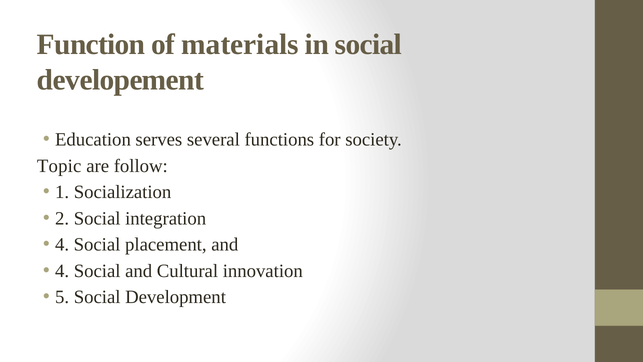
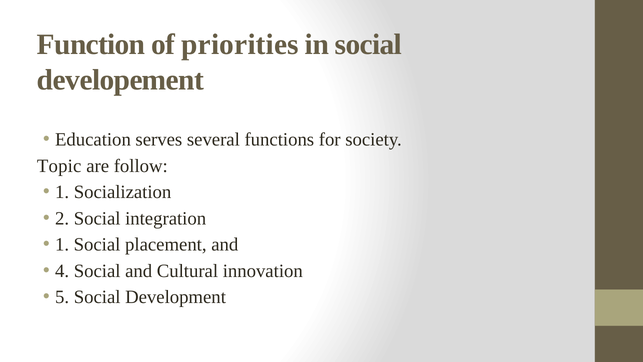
materials: materials -> priorities
4 at (62, 244): 4 -> 1
